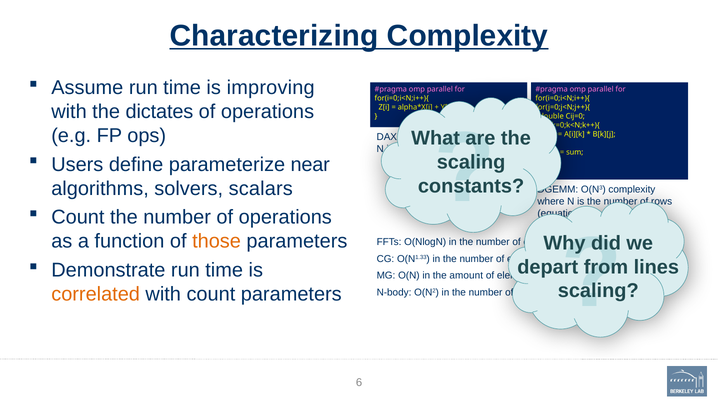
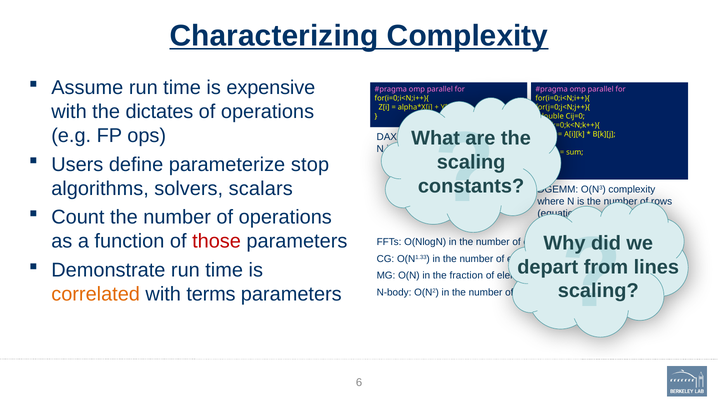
improving: improving -> expensive
near: near -> stop
those colour: orange -> red
amount: amount -> fraction
with count: count -> terms
